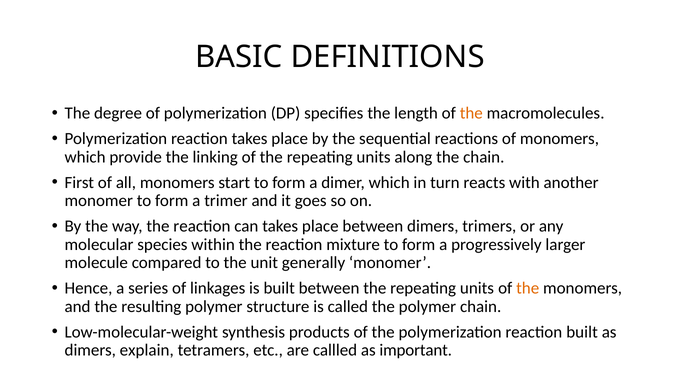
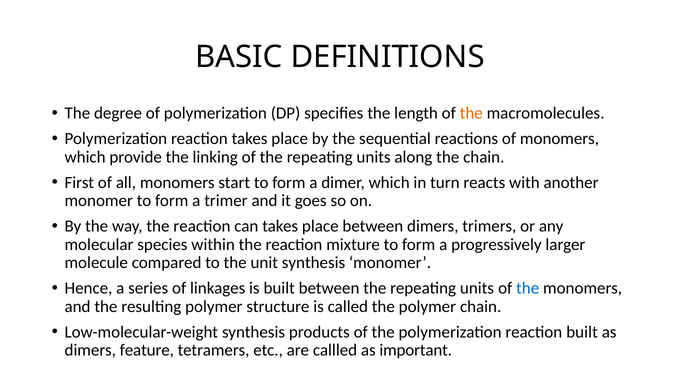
unit generally: generally -> synthesis
the at (528, 289) colour: orange -> blue
explain: explain -> feature
